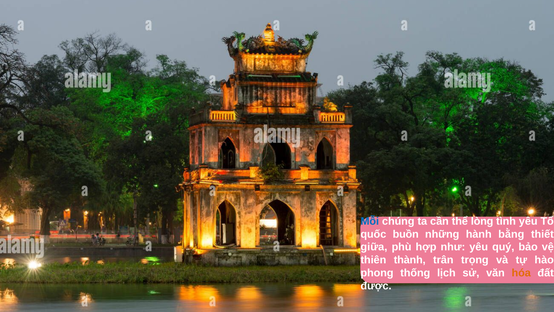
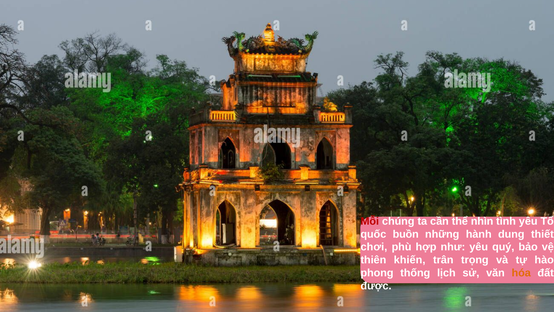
Mỗi colour: blue -> red
lòng: lòng -> nhìn
bằng: bằng -> dung
giữa: giữa -> chơi
thành: thành -> khiến
